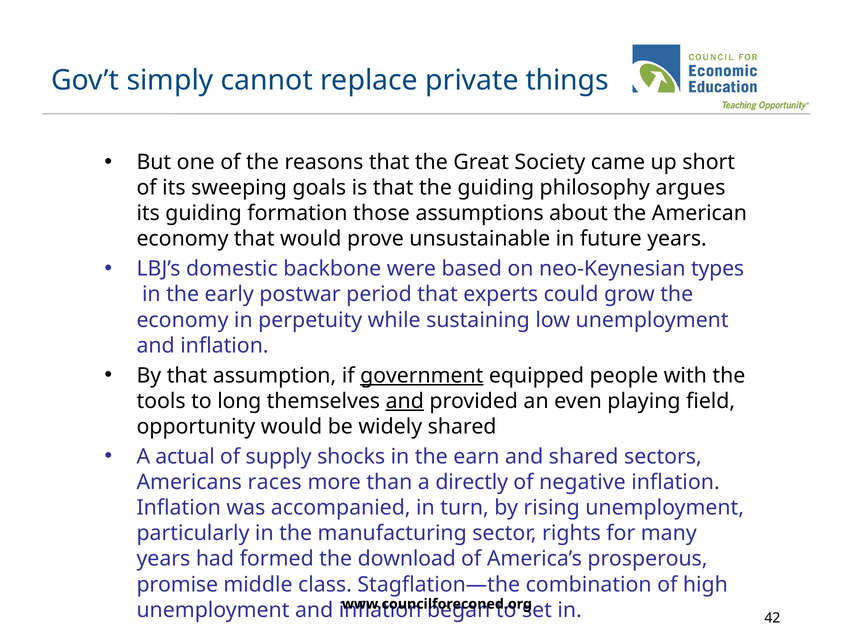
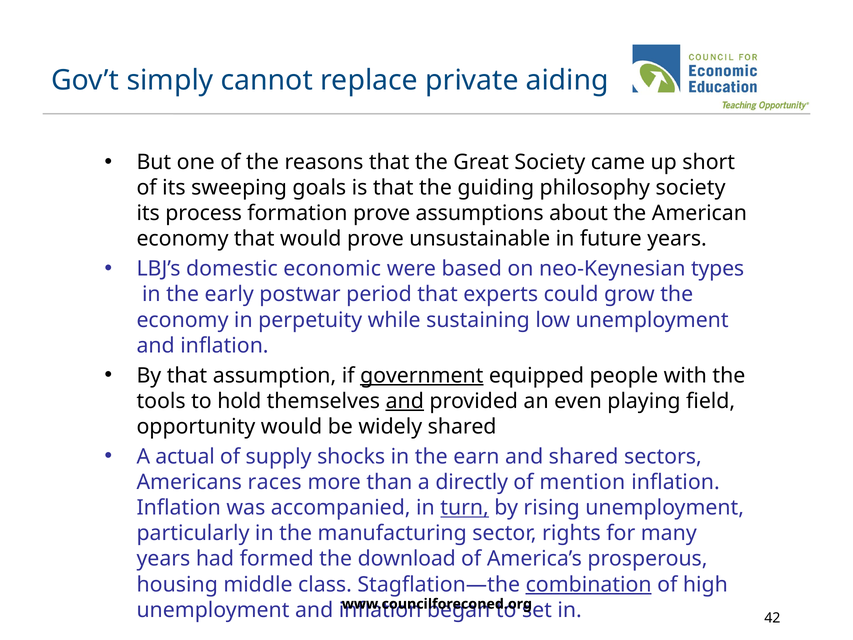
things: things -> aiding
philosophy argues: argues -> society
its guiding: guiding -> process
formation those: those -> prove
backbone: backbone -> economic
long: long -> hold
negative: negative -> mention
turn underline: none -> present
promise: promise -> housing
combination underline: none -> present
